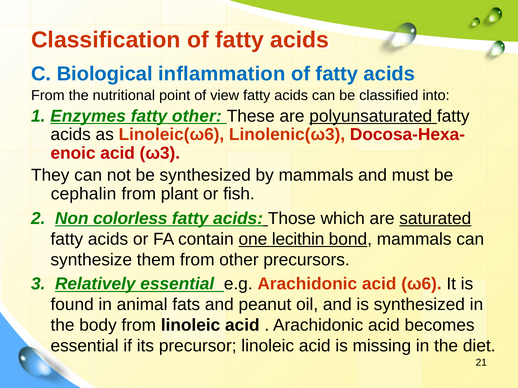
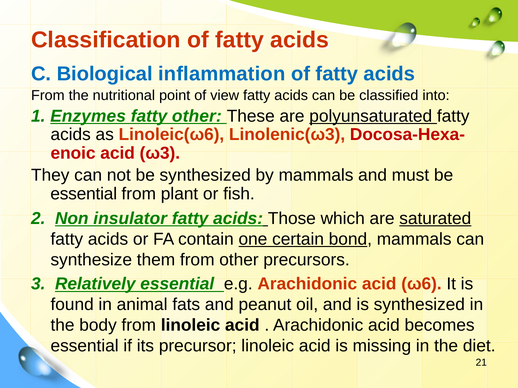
cephalin at (84, 194): cephalin -> essential
colorless: colorless -> insulator
lecithin: lecithin -> certain
